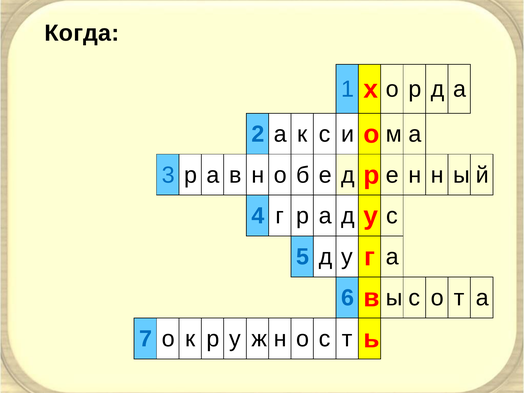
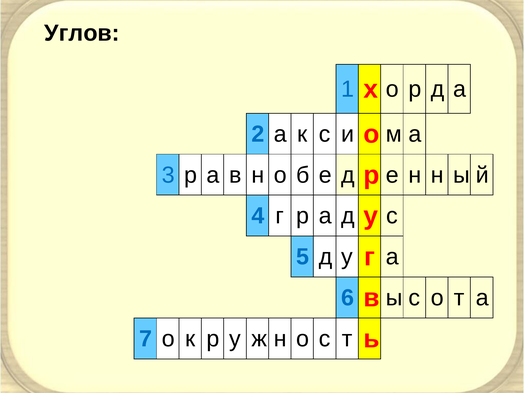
Когда: Когда -> Углов
